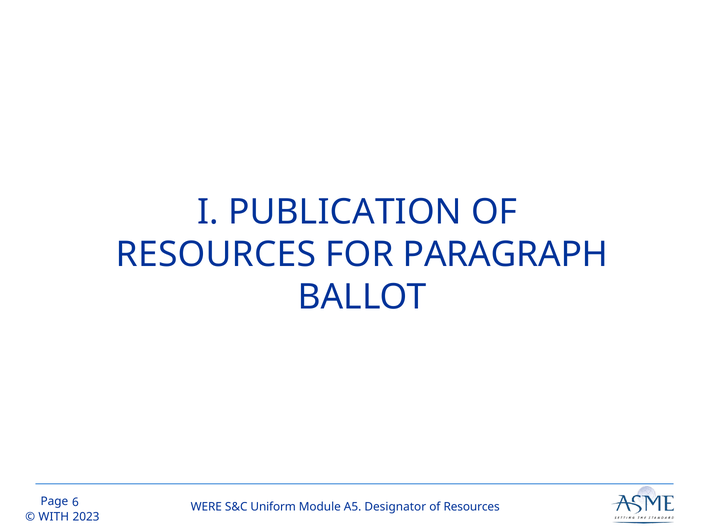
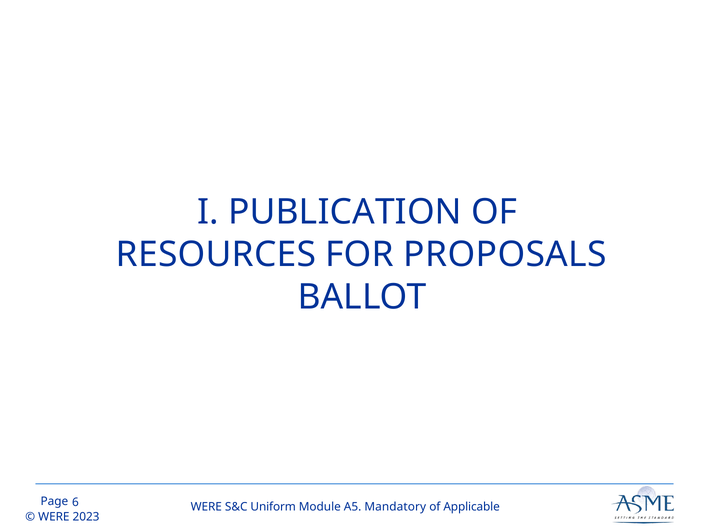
PARAGRAPH: PARAGRAPH -> PROPOSALS
Designator: Designator -> Mandatory
Resources at (472, 508): Resources -> Applicable
WITH at (54, 518): WITH -> WERE
